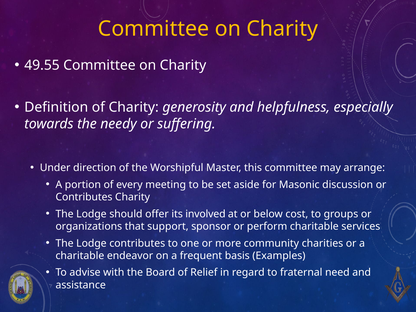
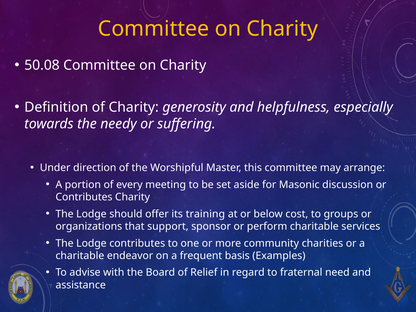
49.55: 49.55 -> 50.08
involved: involved -> training
